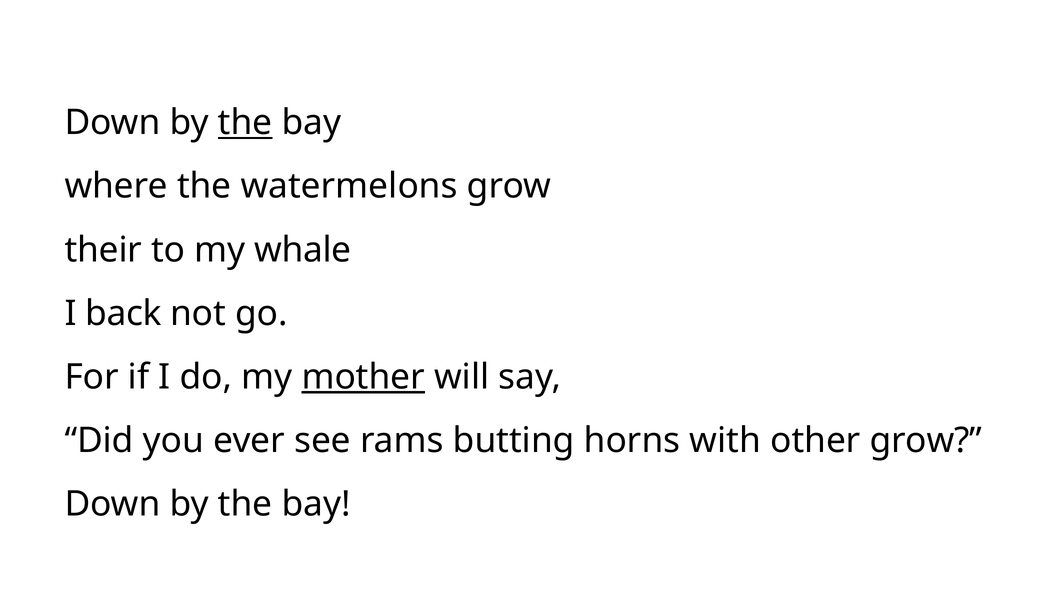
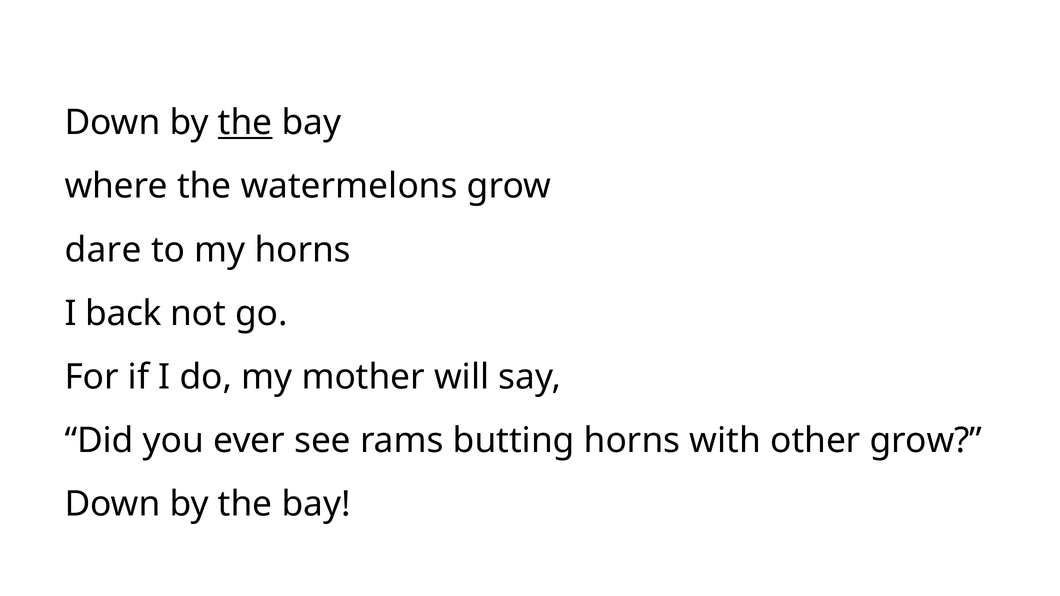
their: their -> dare
my whale: whale -> horns
mother underline: present -> none
